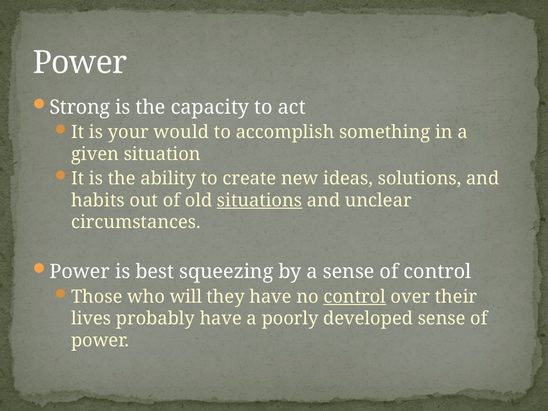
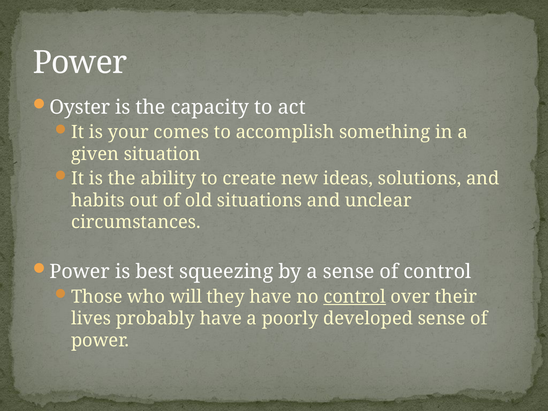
Strong: Strong -> Oyster
would: would -> comes
situations underline: present -> none
